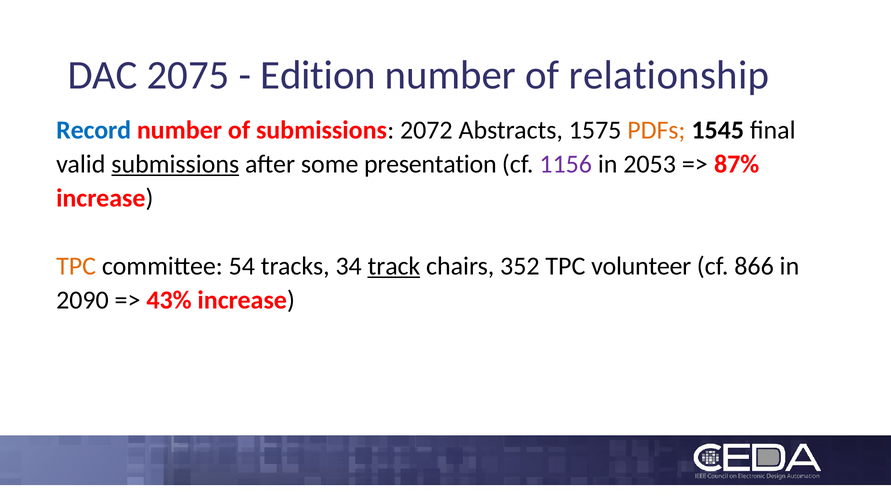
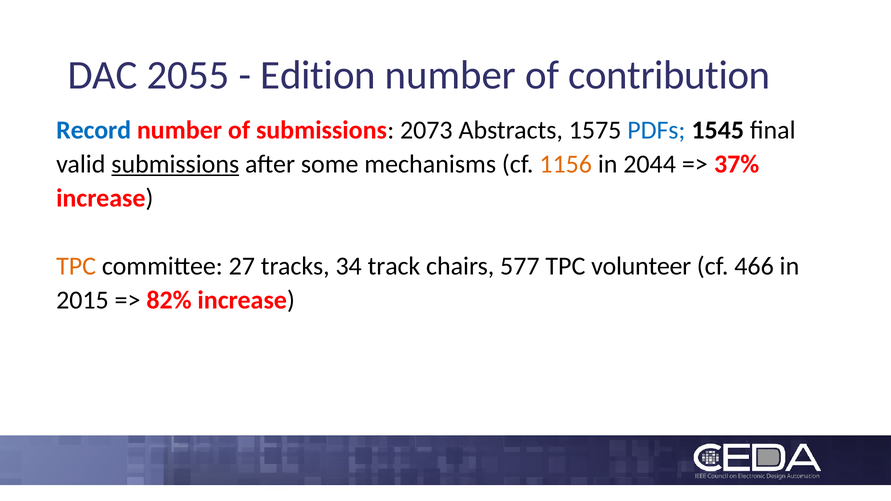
2075: 2075 -> 2055
relationship: relationship -> contribution
2072: 2072 -> 2073
PDFs colour: orange -> blue
presentation: presentation -> mechanisms
1156 colour: purple -> orange
2053: 2053 -> 2044
87%: 87% -> 37%
54: 54 -> 27
track underline: present -> none
352: 352 -> 577
866: 866 -> 466
2090: 2090 -> 2015
43%: 43% -> 82%
